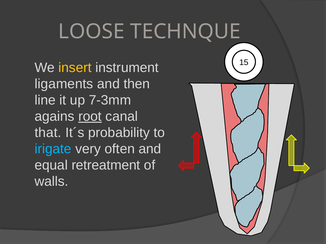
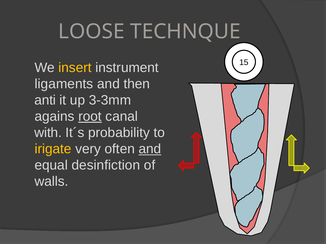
line: line -> anti
7-3mm: 7-3mm -> 3-3mm
that: that -> with
irigate colour: light blue -> yellow
and at (150, 149) underline: none -> present
retreatment: retreatment -> desinfiction
